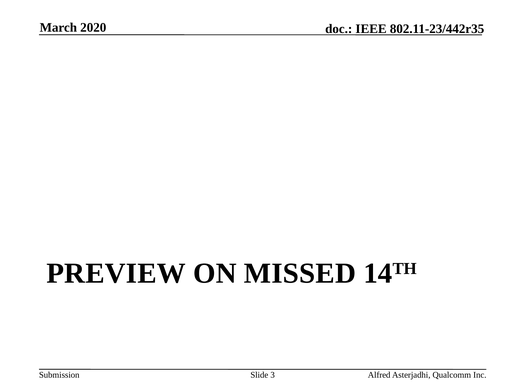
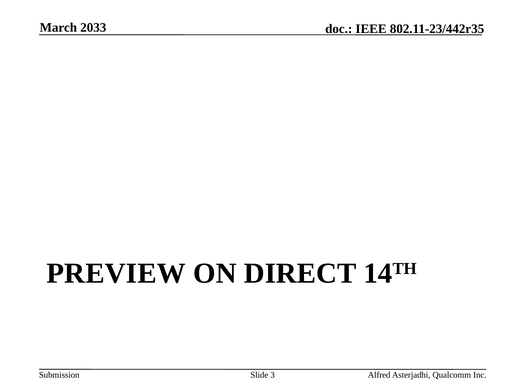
2020: 2020 -> 2033
MISSED: MISSED -> DIRECT
